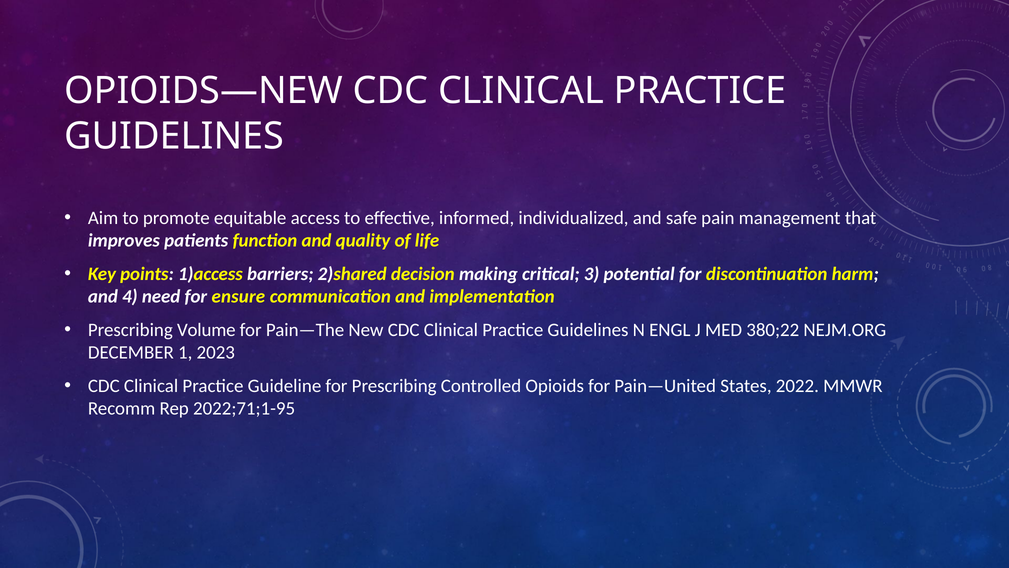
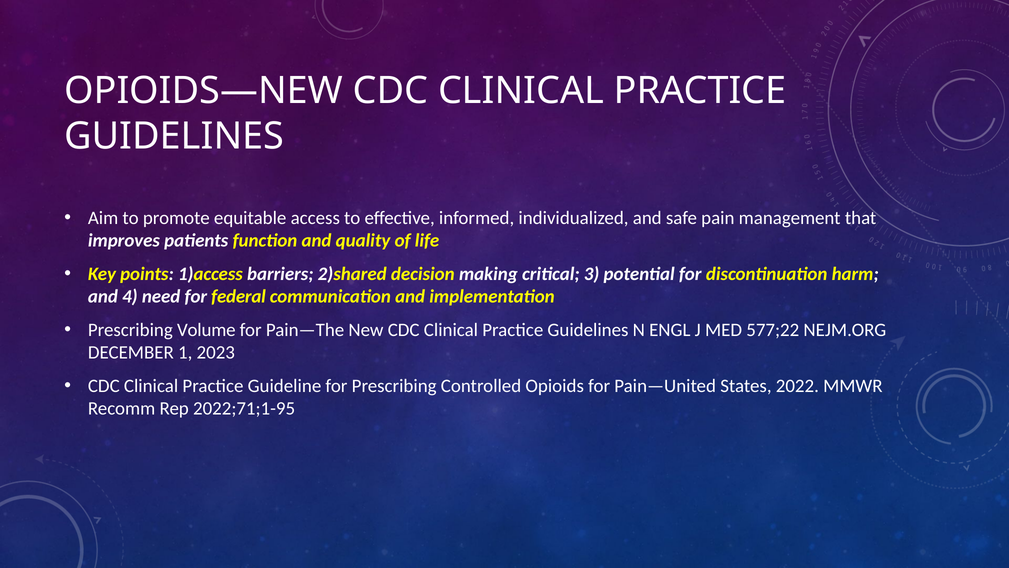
ensure: ensure -> federal
380;22: 380;22 -> 577;22
